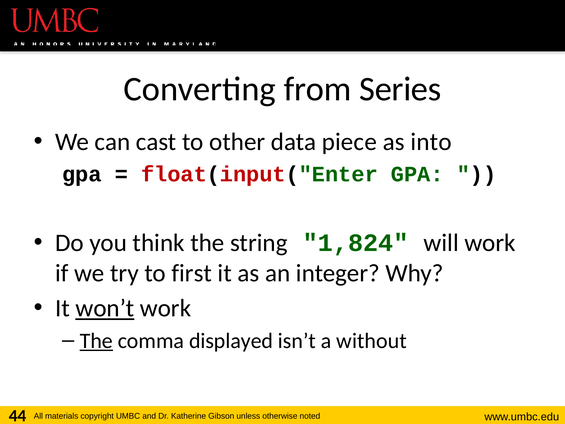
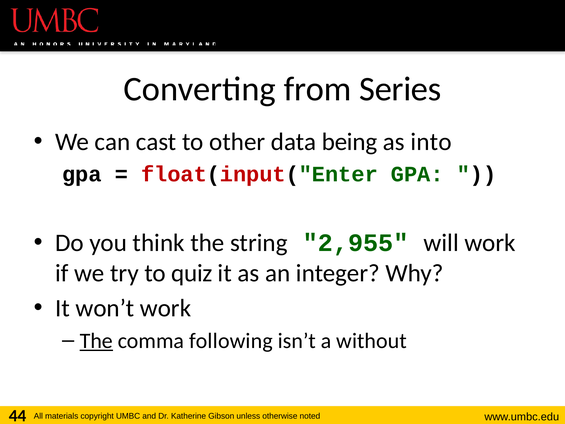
piece: piece -> being
1,824: 1,824 -> 2,955
first: first -> quiz
won’t underline: present -> none
displayed: displayed -> following
